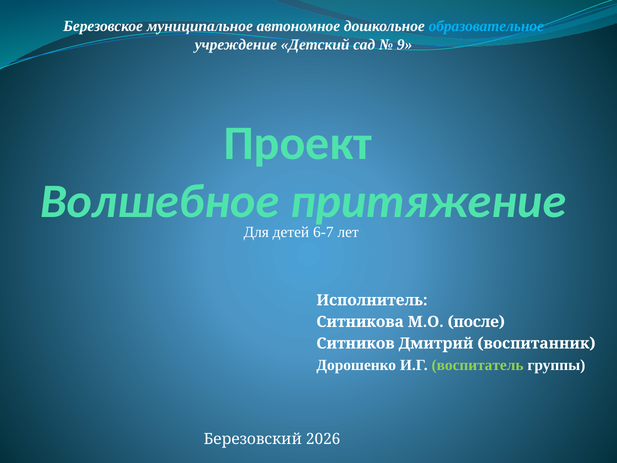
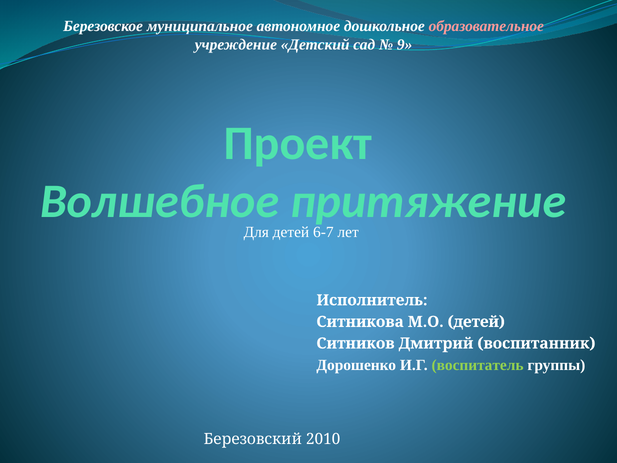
образовательное colour: light blue -> pink
М.О после: после -> детей
2026: 2026 -> 2010
